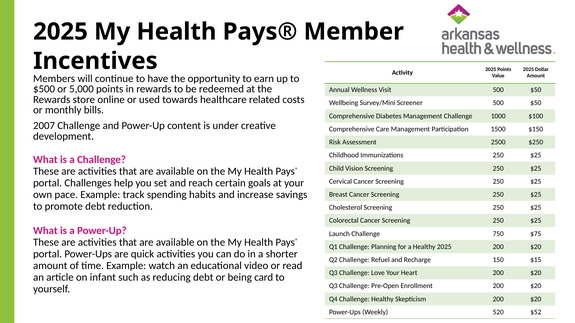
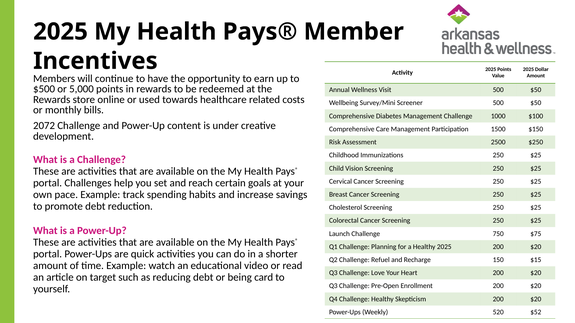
2007: 2007 -> 2072
infant: infant -> target
